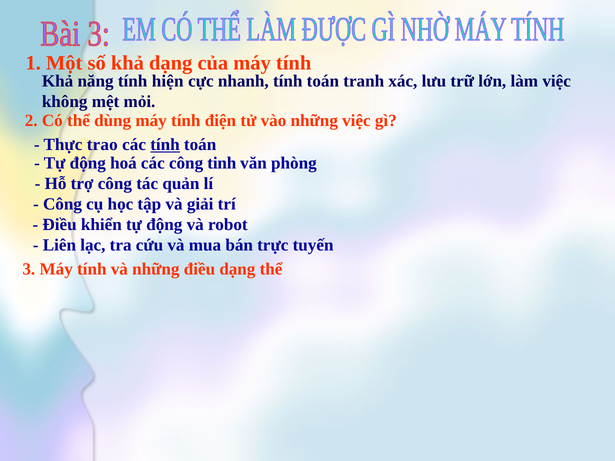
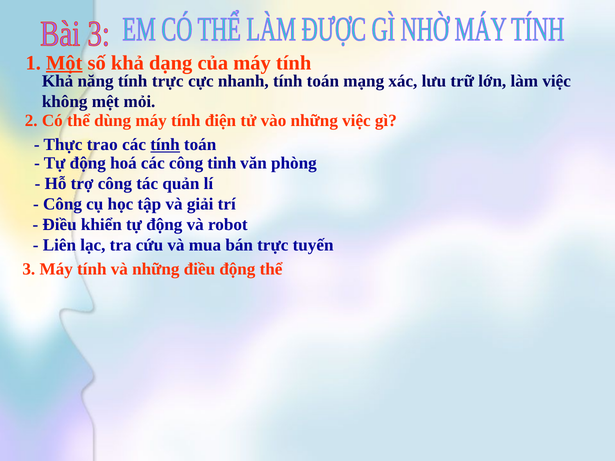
Một underline: none -> present
tính hiện: hiện -> trực
tranh: tranh -> mạng
điều dạng: dạng -> động
